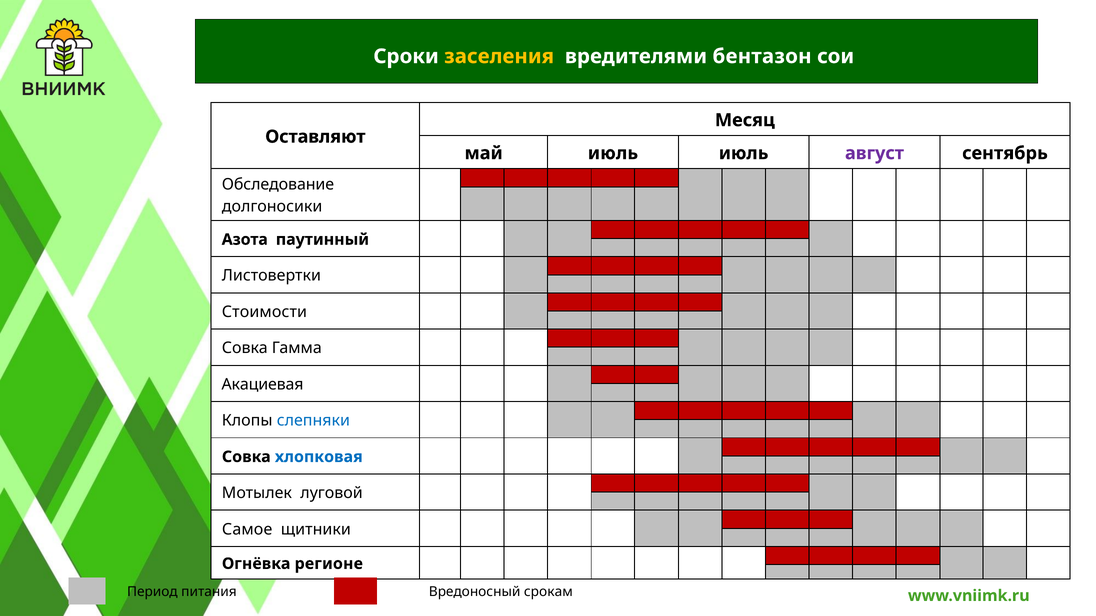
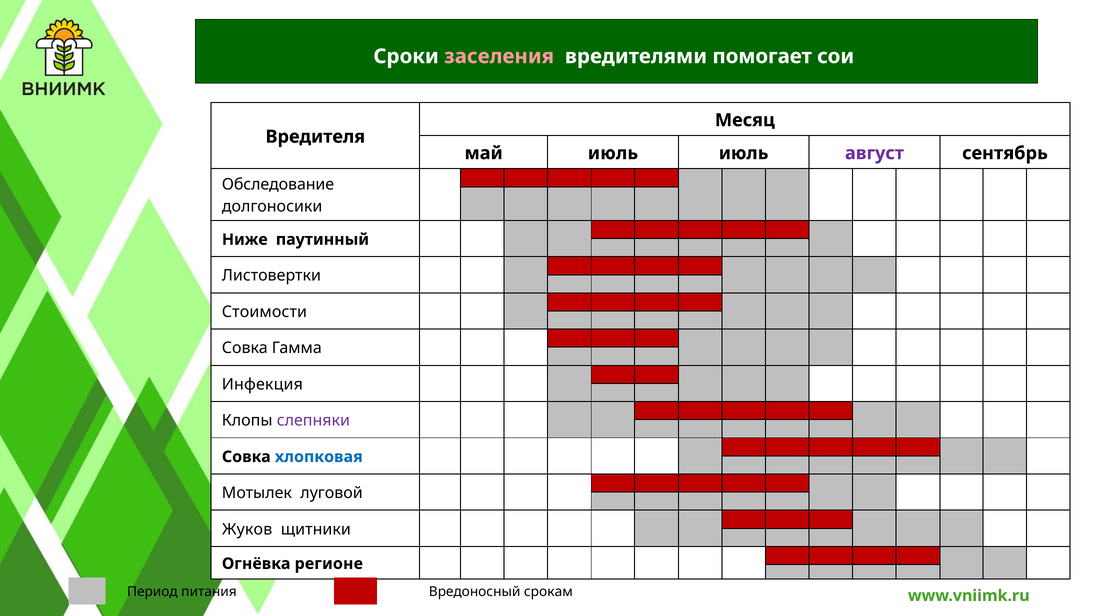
заселения colour: yellow -> pink
бентазон: бентазон -> помогает
Оставляют: Оставляют -> Вредителя
Азота: Азота -> Ниже
Акациевая: Акациевая -> Инфекция
слепняки colour: blue -> purple
Самое: Самое -> Жуков
